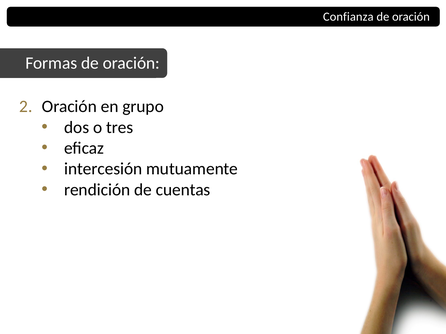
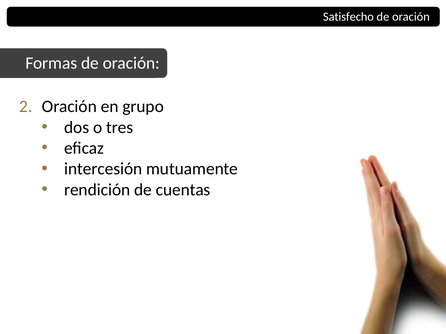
Confianza: Confianza -> Satisfecho
